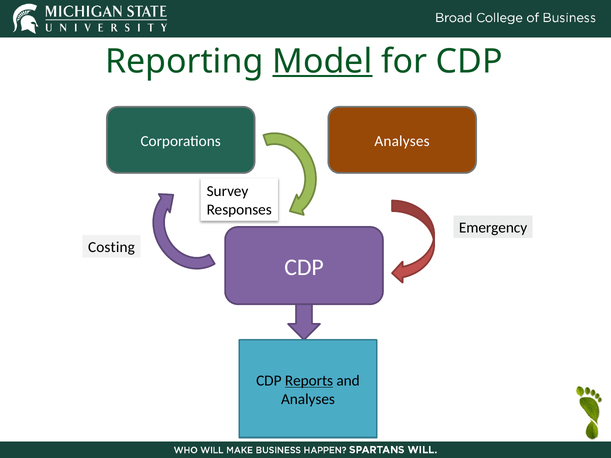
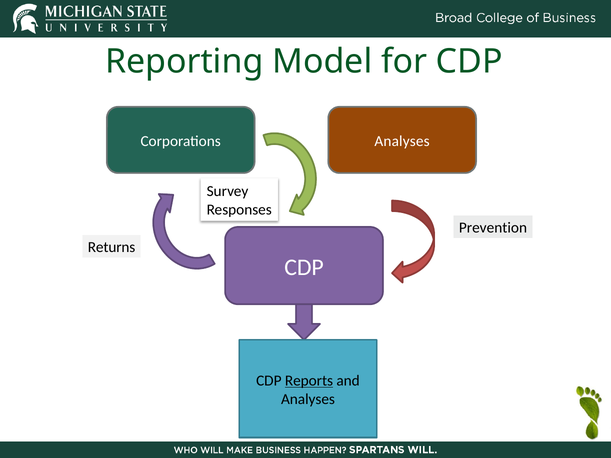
Model underline: present -> none
Emergency: Emergency -> Prevention
Costing: Costing -> Returns
